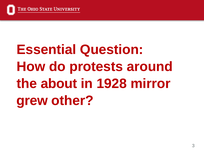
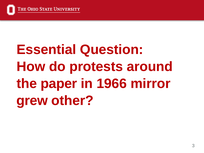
about: about -> paper
1928: 1928 -> 1966
